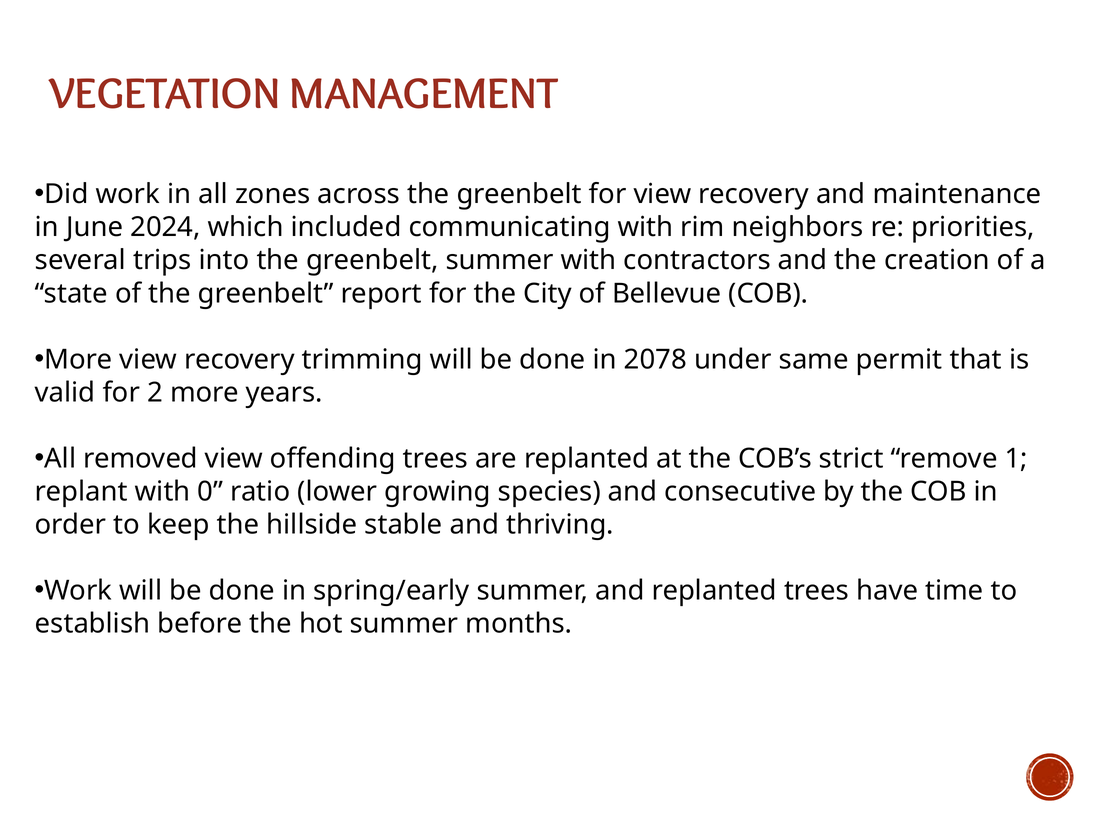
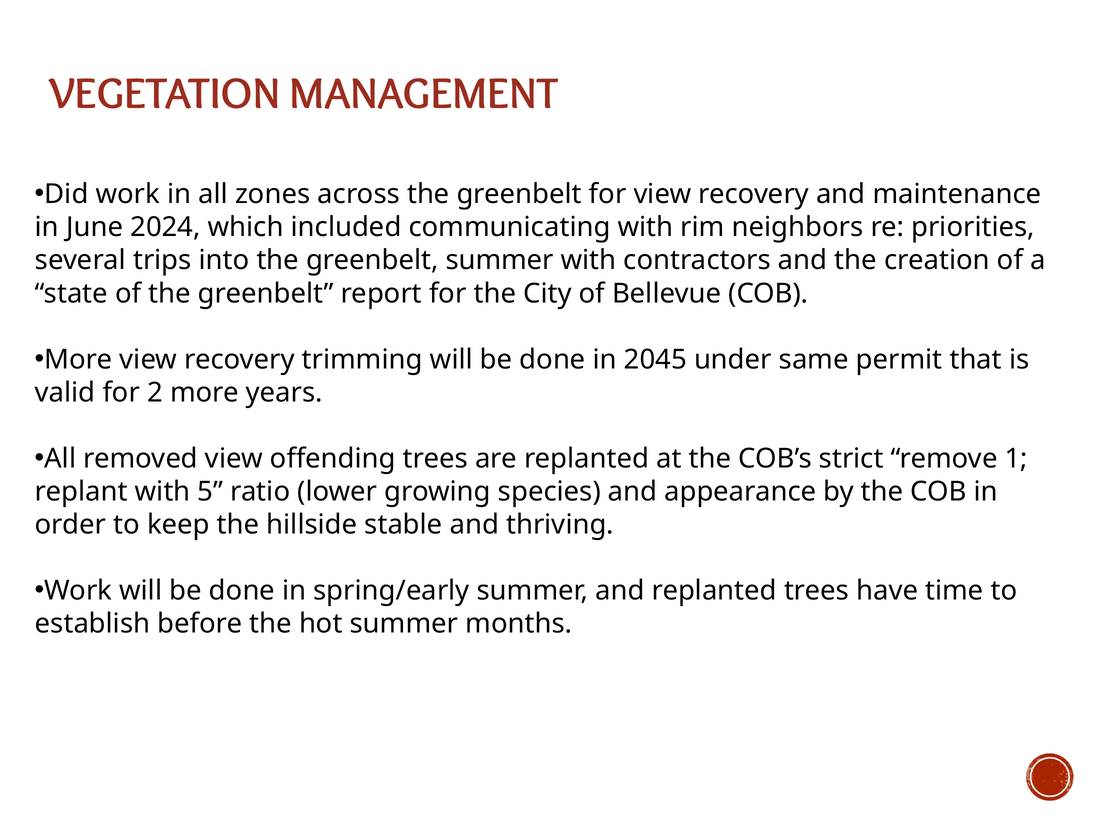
2078: 2078 -> 2045
0: 0 -> 5
consecutive: consecutive -> appearance
